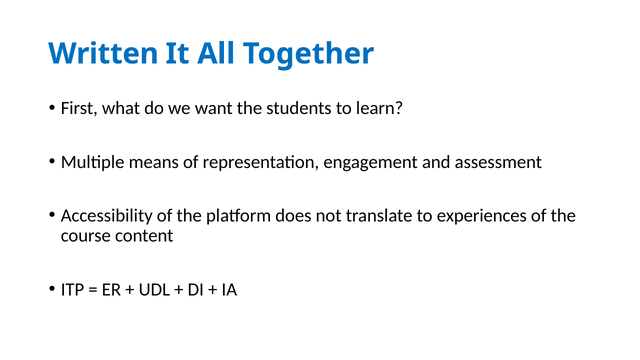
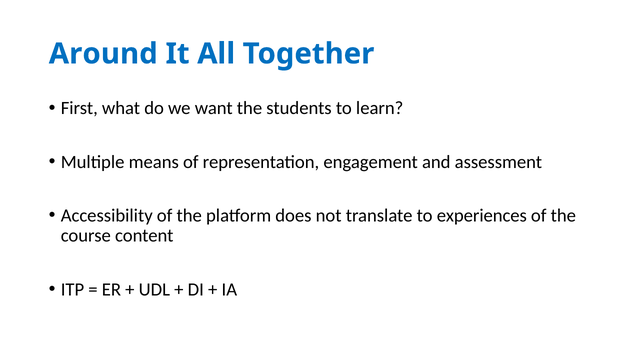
Written: Written -> Around
